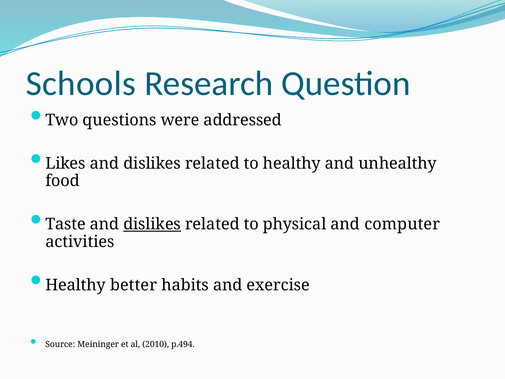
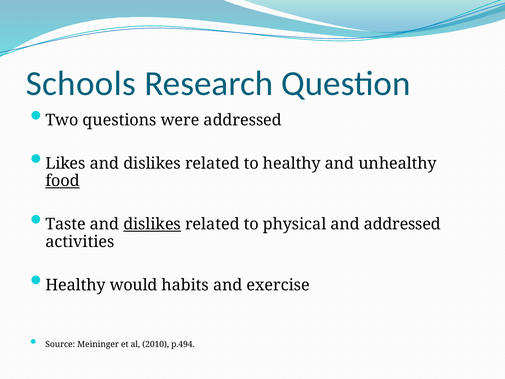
food underline: none -> present
and computer: computer -> addressed
better: better -> would
